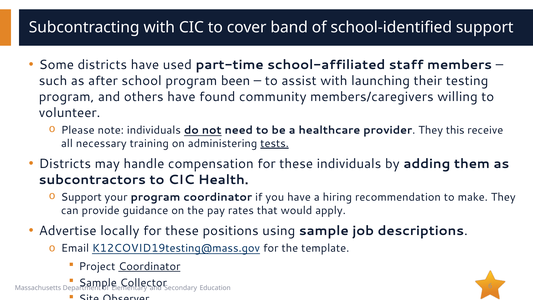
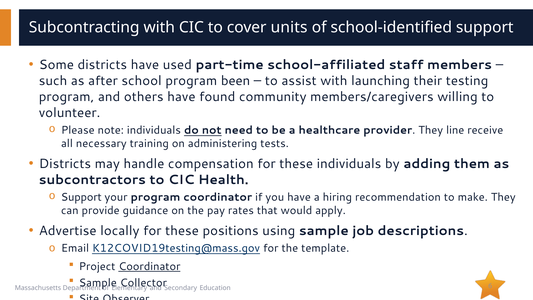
band: band -> units
this: this -> line
tests underline: present -> none
